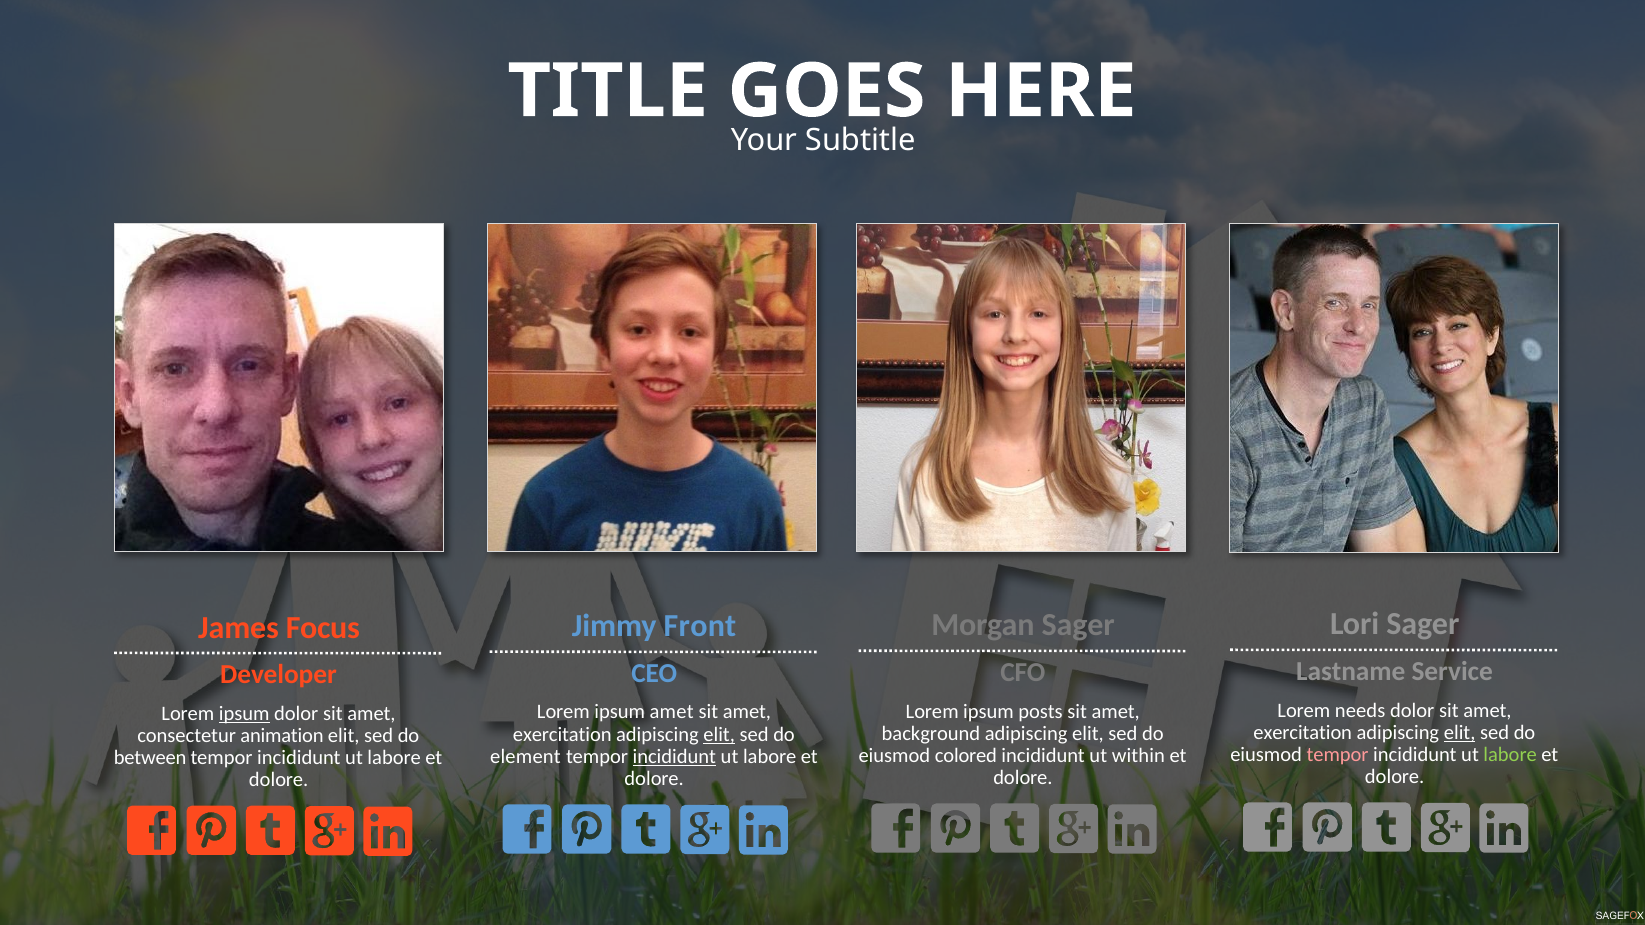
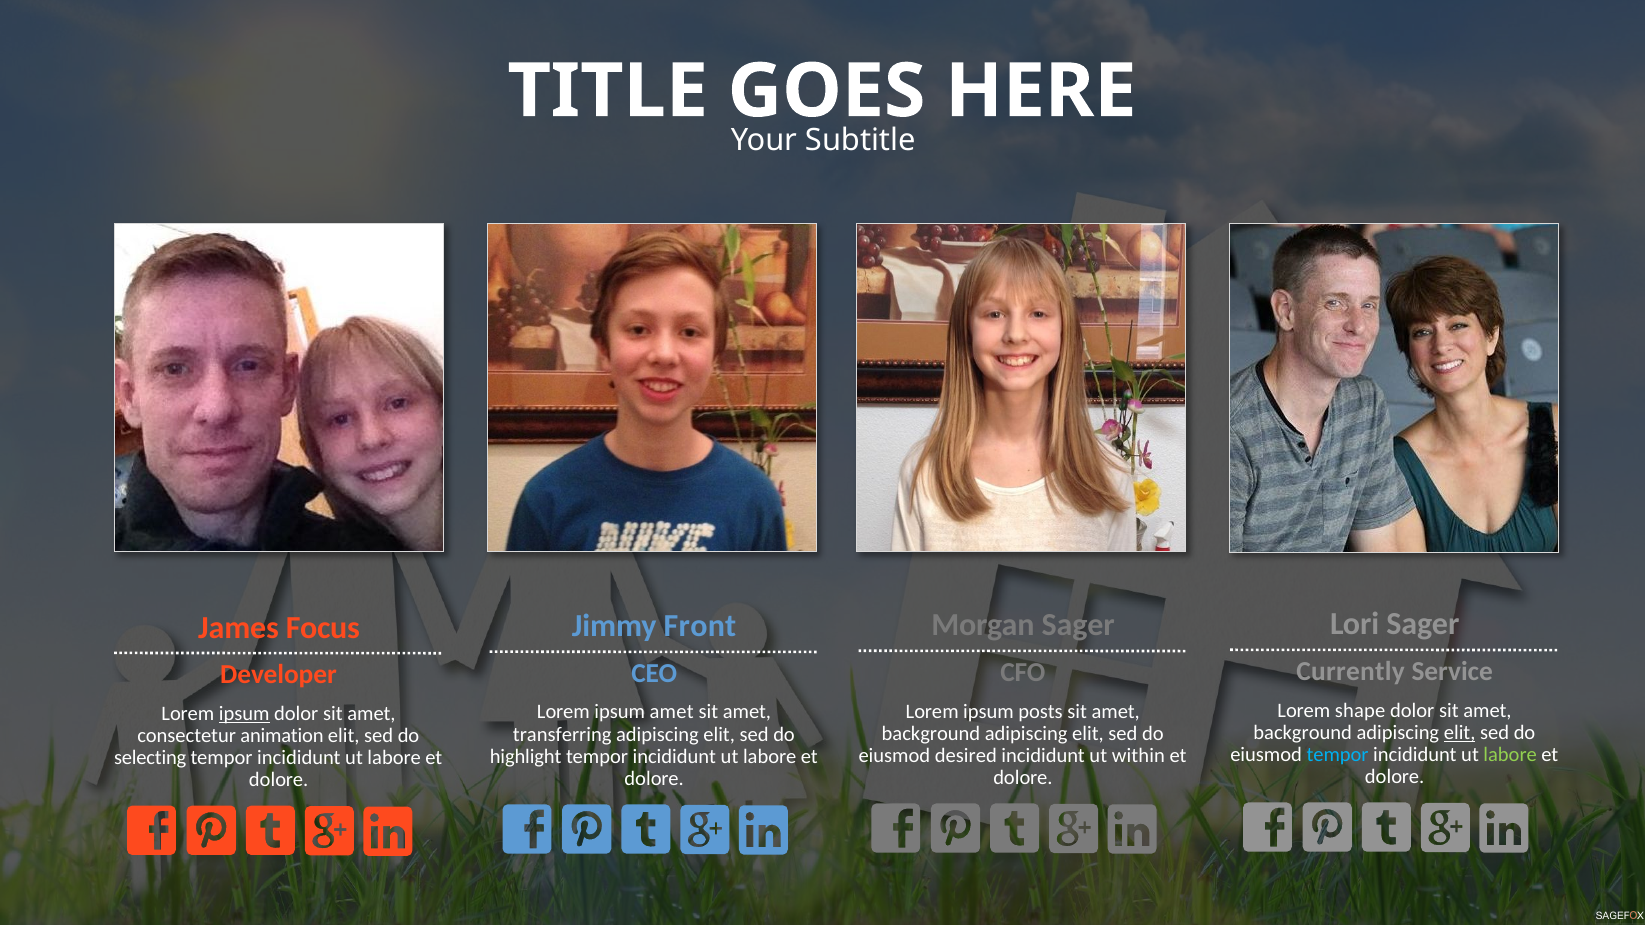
Lastname: Lastname -> Currently
needs: needs -> shape
exercitation at (1303, 733): exercitation -> background
exercitation at (562, 735): exercitation -> transferring
elit at (719, 735) underline: present -> none
tempor at (1338, 755) colour: pink -> light blue
colored: colored -> desired
element: element -> highlight
incididunt at (674, 757) underline: present -> none
between: between -> selecting
